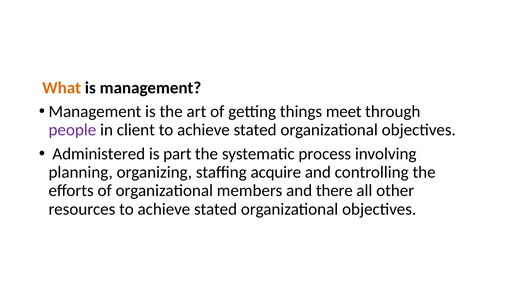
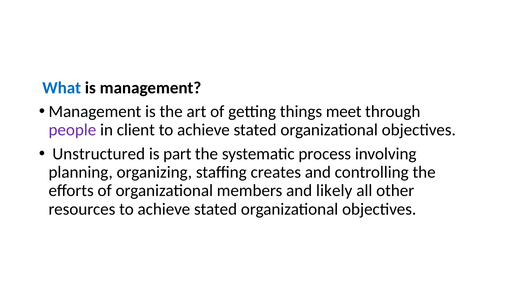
What colour: orange -> blue
Administered: Administered -> Unstructured
acquire: acquire -> creates
there: there -> likely
